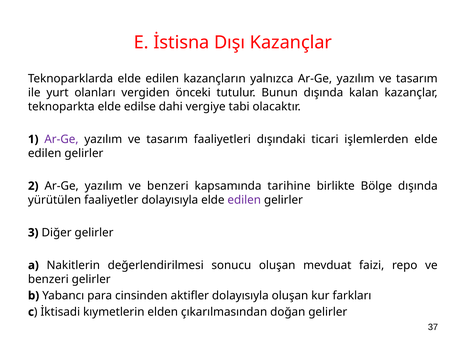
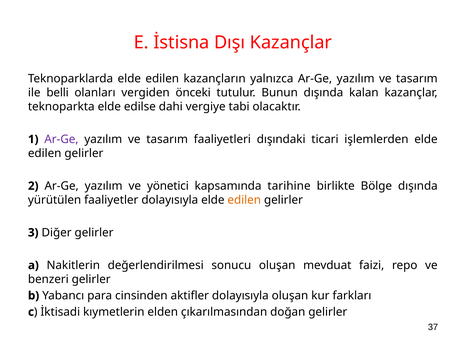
yurt: yurt -> belli
yazılım ve benzeri: benzeri -> yönetici
edilen at (244, 200) colour: purple -> orange
